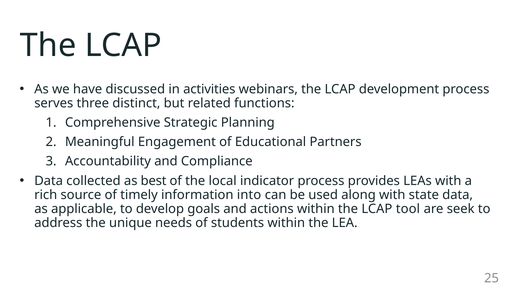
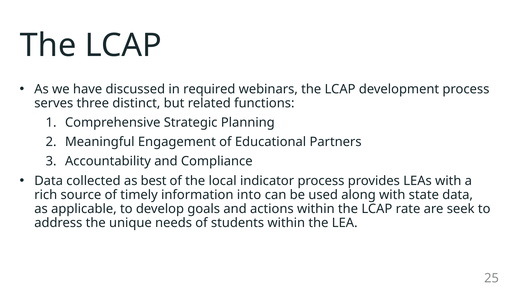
activities: activities -> required
tool: tool -> rate
